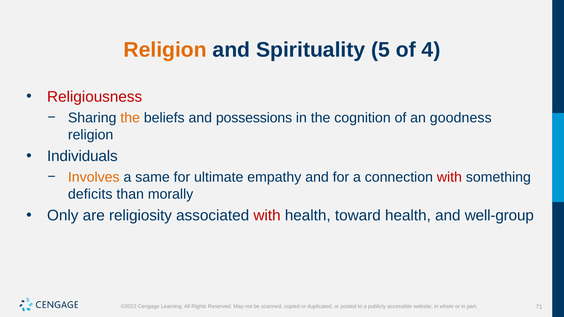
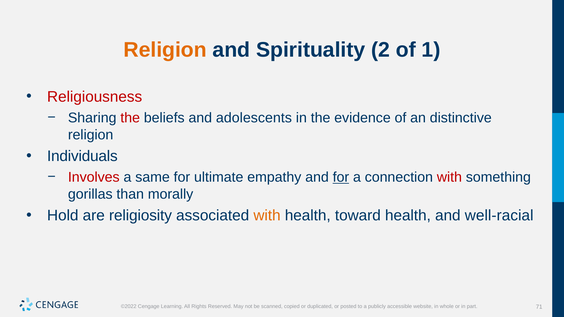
5: 5 -> 2
4: 4 -> 1
the at (130, 118) colour: orange -> red
possessions: possessions -> adolescents
cognition: cognition -> evidence
goodness: goodness -> distinctive
Involves colour: orange -> red
for at (341, 177) underline: none -> present
deficits: deficits -> gorillas
Only: Only -> Hold
with at (267, 216) colour: red -> orange
well-group: well-group -> well-racial
